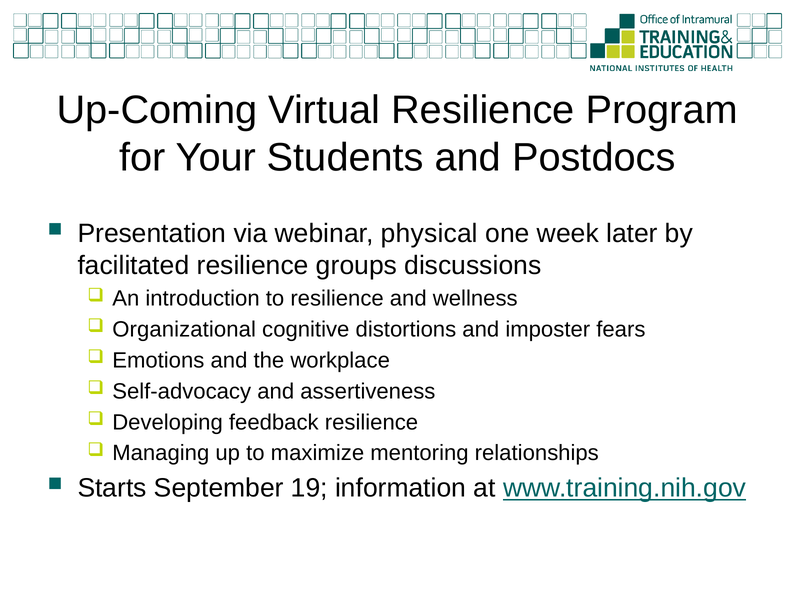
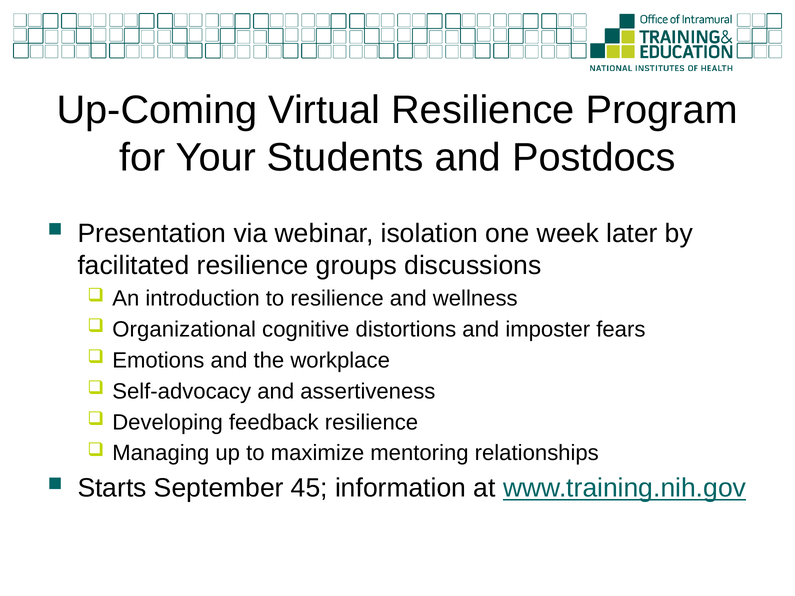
physical: physical -> isolation
19: 19 -> 45
